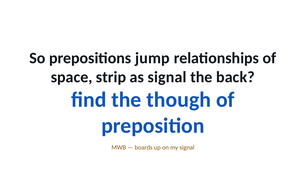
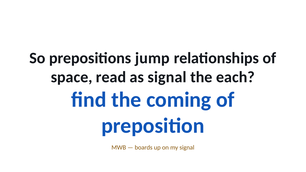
strip: strip -> read
back: back -> each
though: though -> coming
